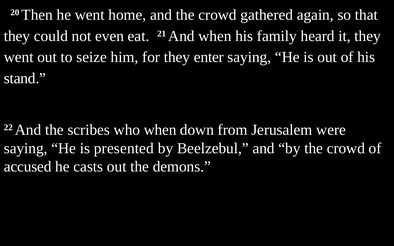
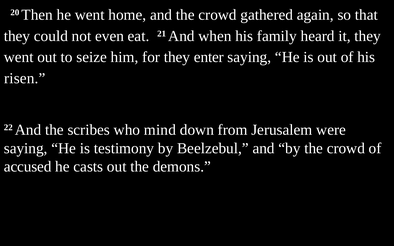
stand: stand -> risen
who when: when -> mind
presented: presented -> testimony
